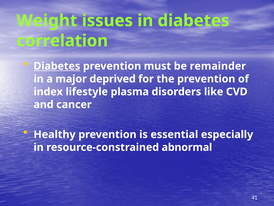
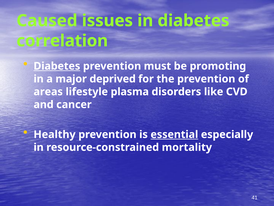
Weight: Weight -> Caused
remainder: remainder -> promoting
index: index -> areas
essential underline: none -> present
abnormal: abnormal -> mortality
